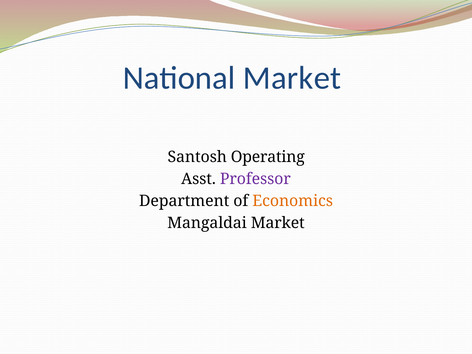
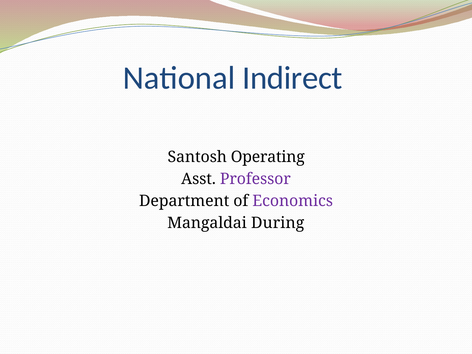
National Market: Market -> Indirect
Economics colour: orange -> purple
Mangaldai Market: Market -> During
